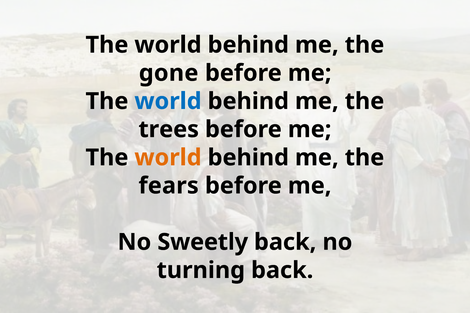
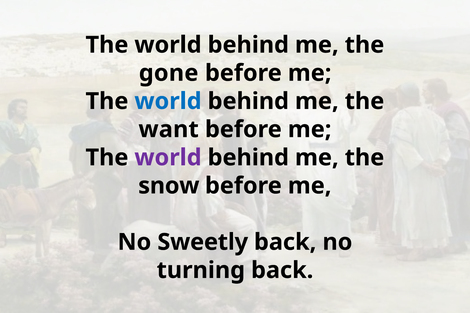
trees: trees -> want
world at (168, 158) colour: orange -> purple
fears: fears -> snow
